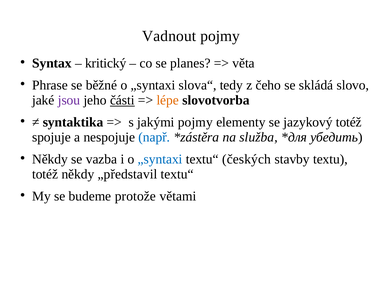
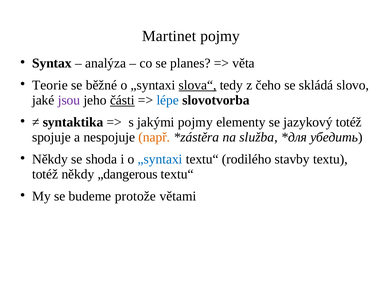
Vadnout: Vadnout -> Martinet
kritický: kritický -> analýza
Phrase: Phrase -> Teorie
slova“ underline: none -> present
lépe colour: orange -> blue
např colour: blue -> orange
vazba: vazba -> shoda
českých: českých -> rodilého
„představil: „představil -> „dangerous
